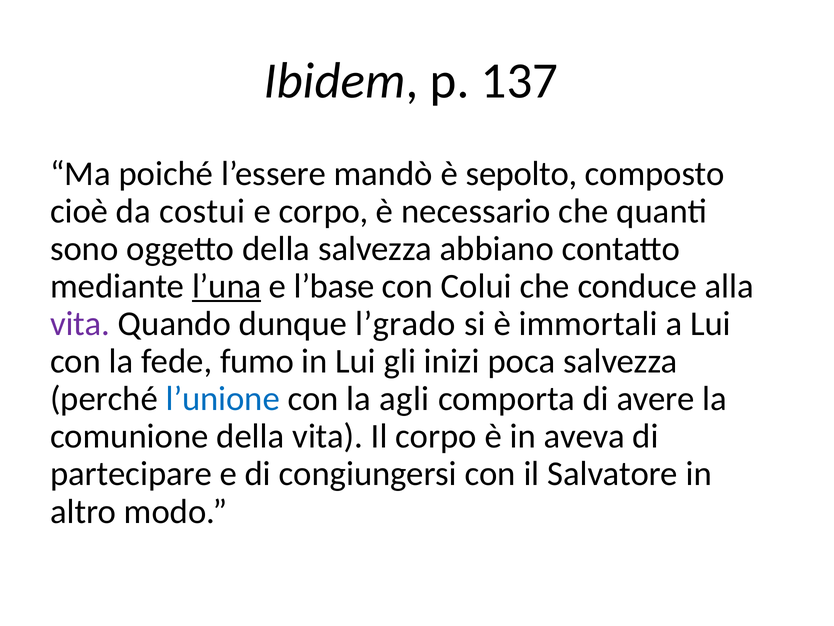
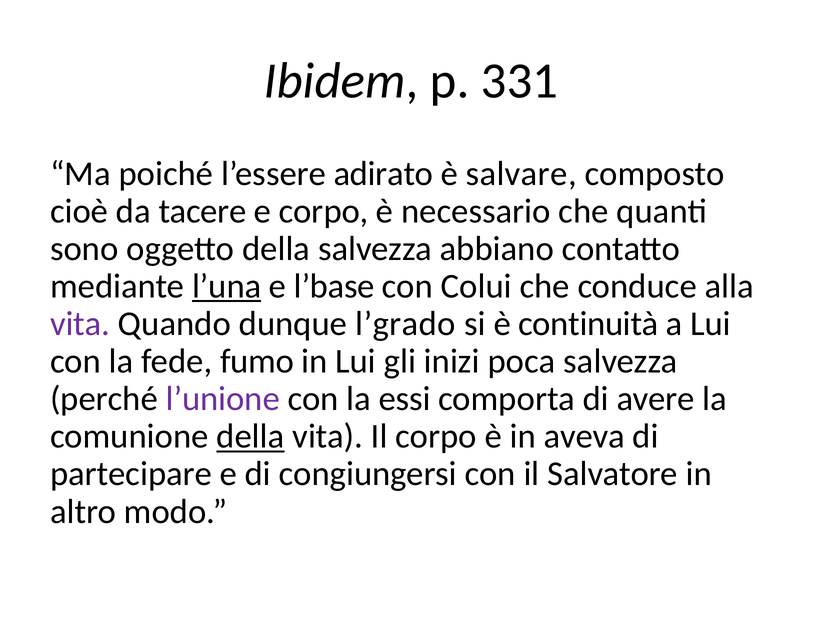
137: 137 -> 331
mandò: mandò -> adirato
sepolto: sepolto -> salvare
costui: costui -> tacere
immortali: immortali -> continuità
l’unione colour: blue -> purple
agli: agli -> essi
della at (250, 436) underline: none -> present
